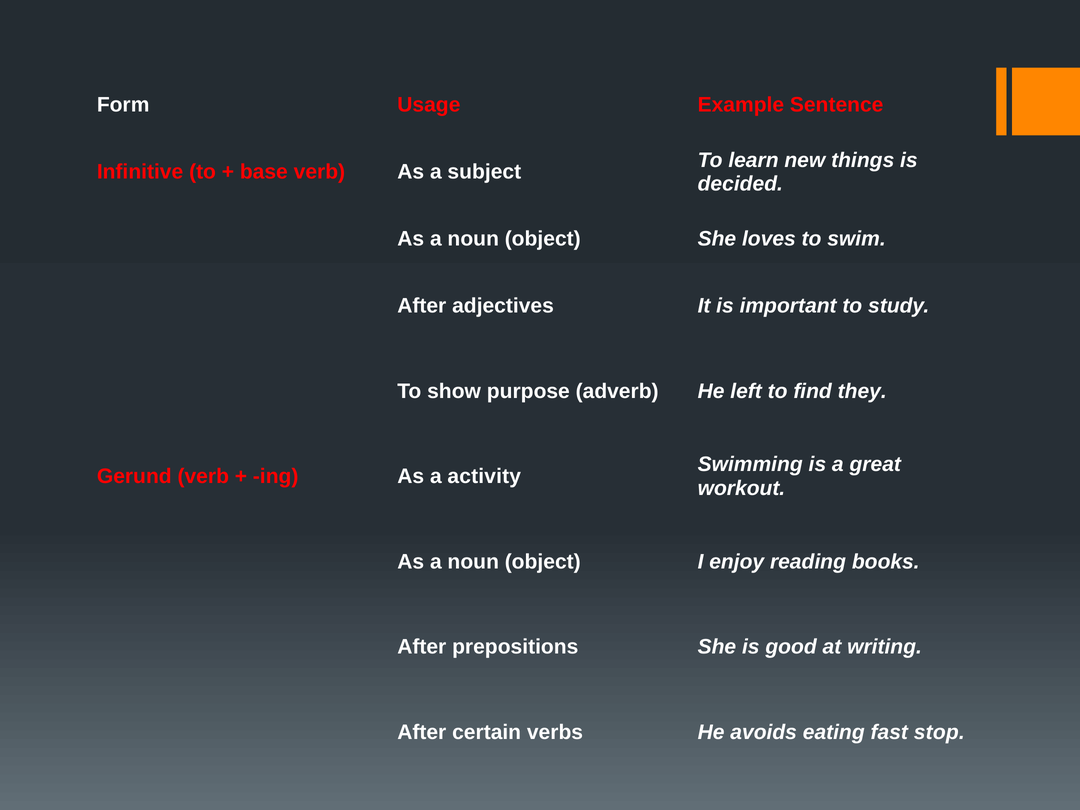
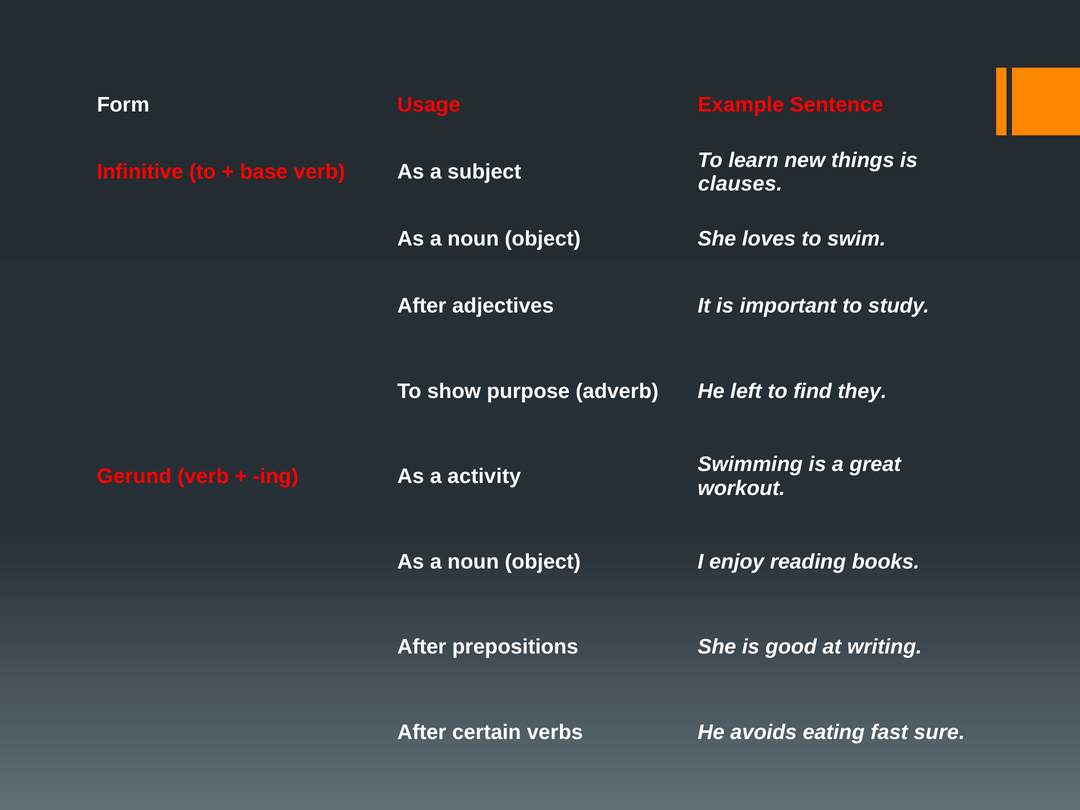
decided: decided -> clauses
stop: stop -> sure
